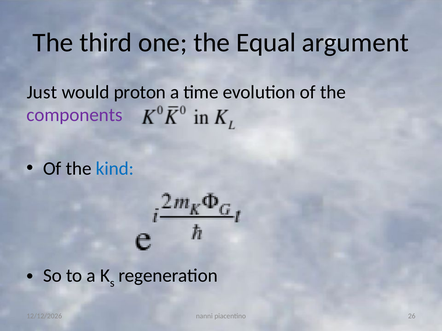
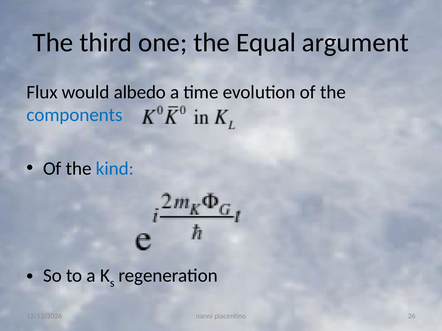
Just: Just -> Flux
proton: proton -> albedo
components colour: purple -> blue
